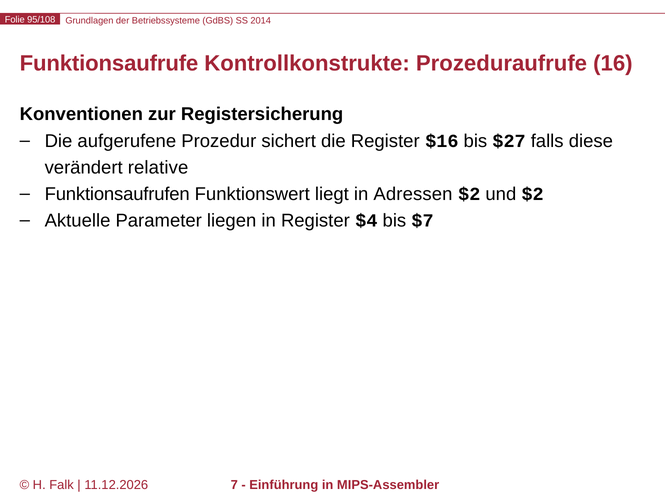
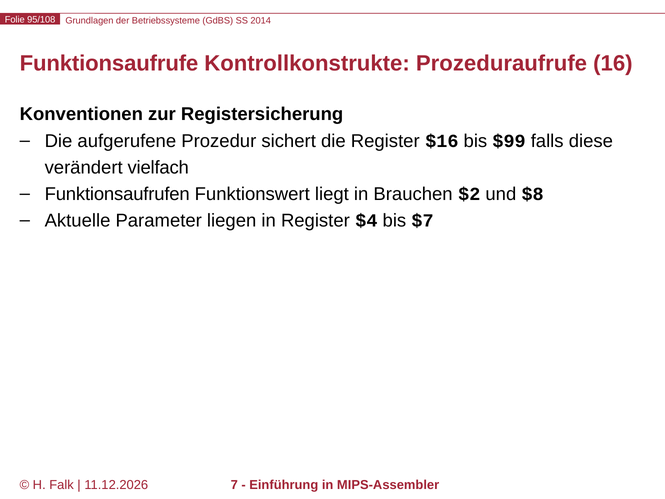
$27: $27 -> $99
relative: relative -> vielfach
Adressen: Adressen -> Brauchen
und $2: $2 -> $8
